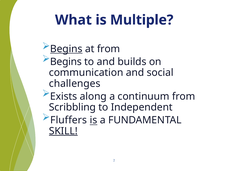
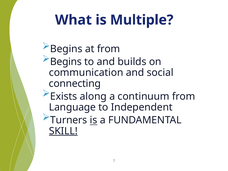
Begins at (66, 49) underline: present -> none
challenges: challenges -> connecting
Scribbling: Scribbling -> Language
Fluffers: Fluffers -> Turners
